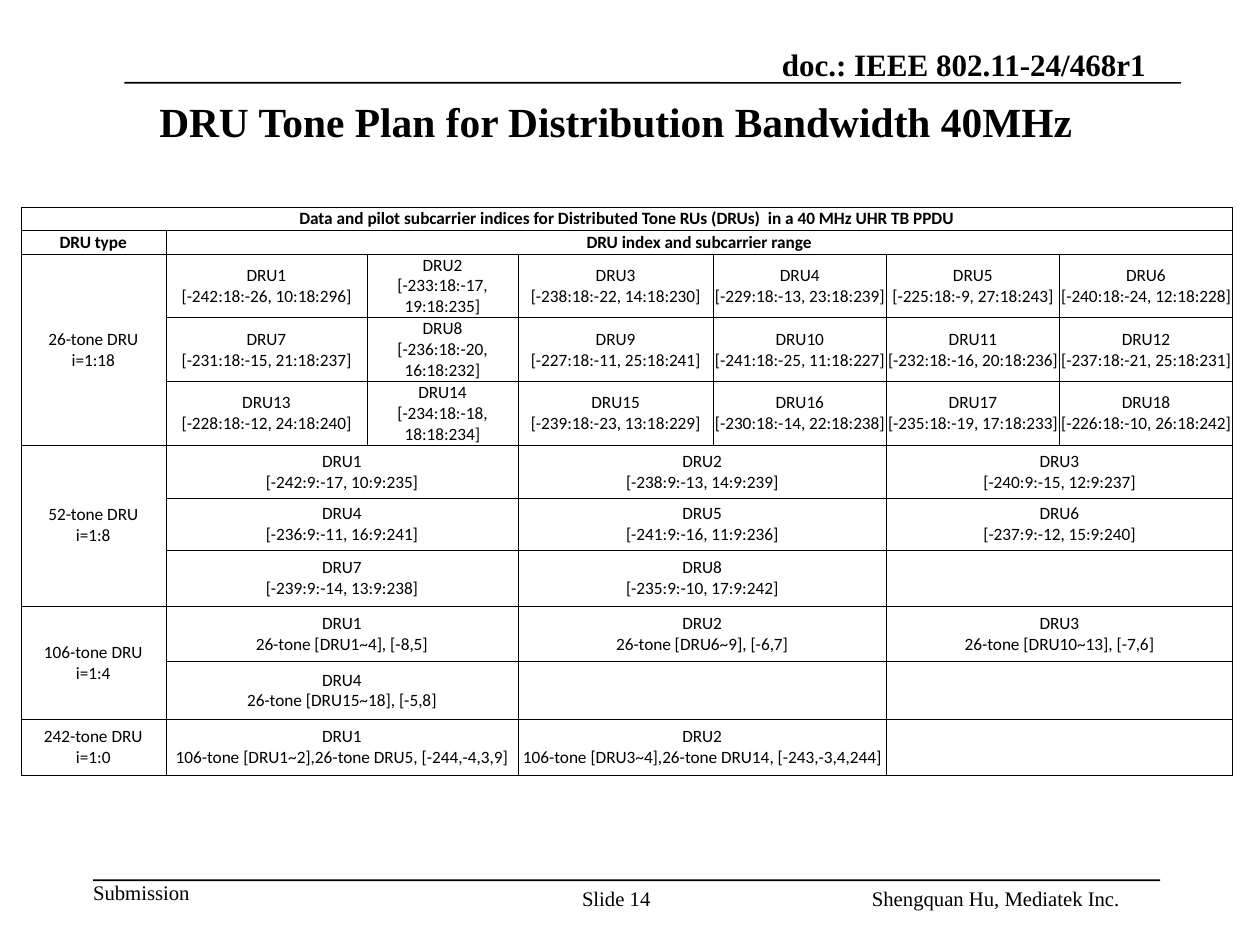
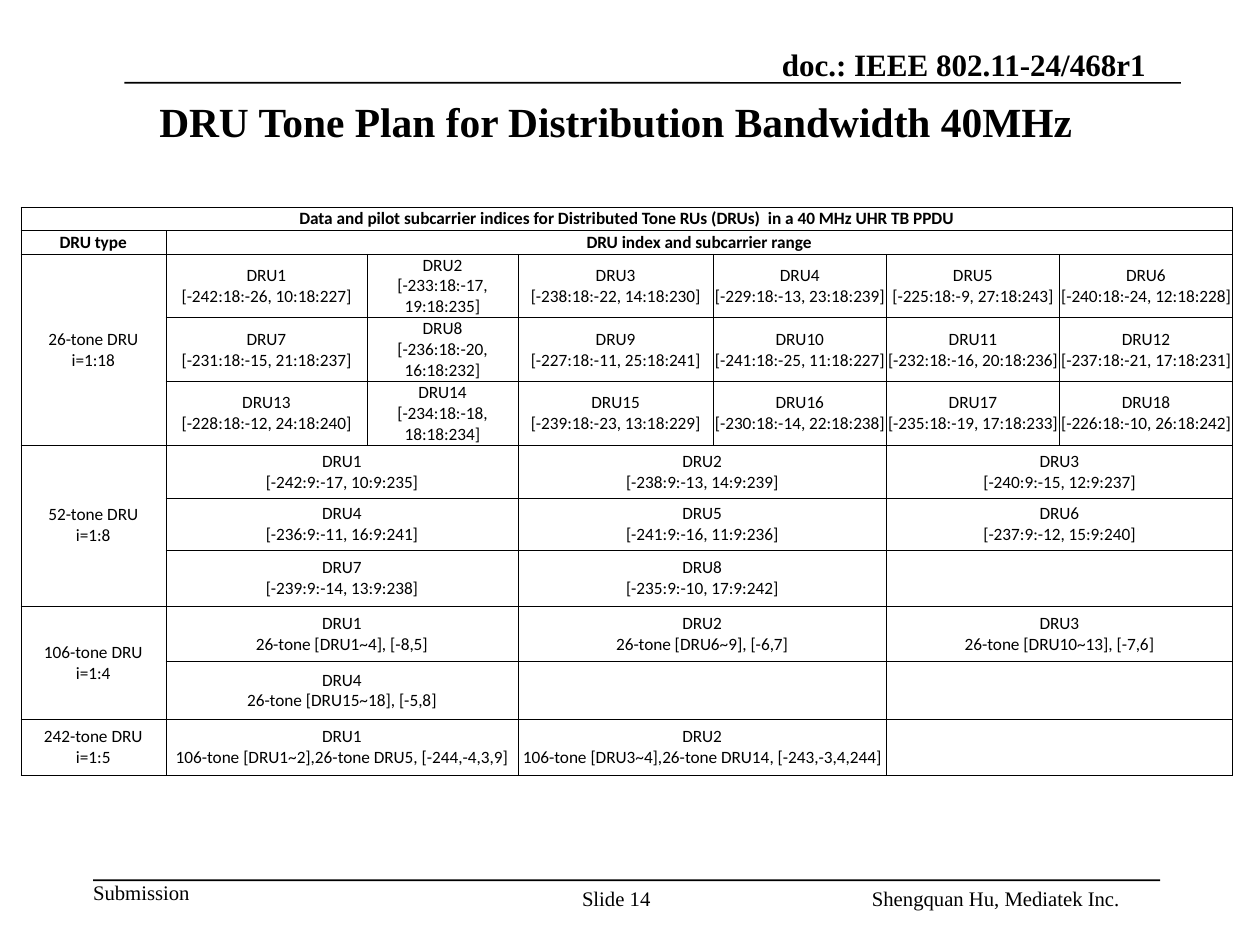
10:18:296: 10:18:296 -> 10:18:227
25:18:231: 25:18:231 -> 17:18:231
i=1:0: i=1:0 -> i=1:5
